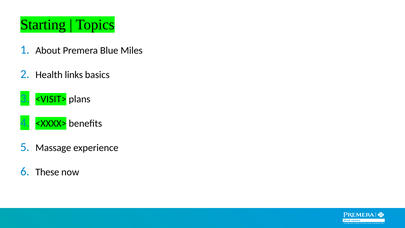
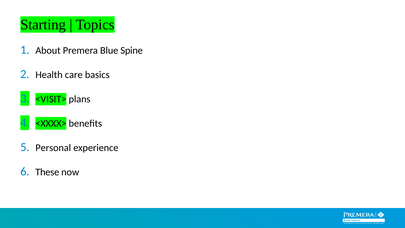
Miles: Miles -> Spine
links: links -> care
Massage: Massage -> Personal
